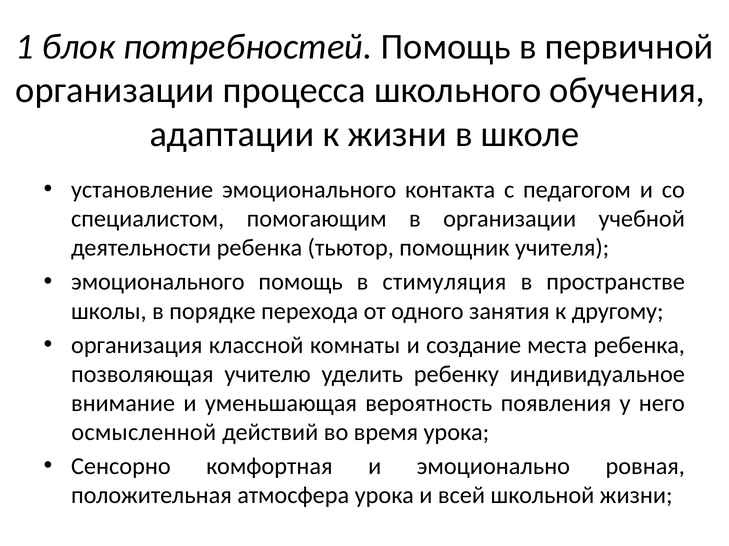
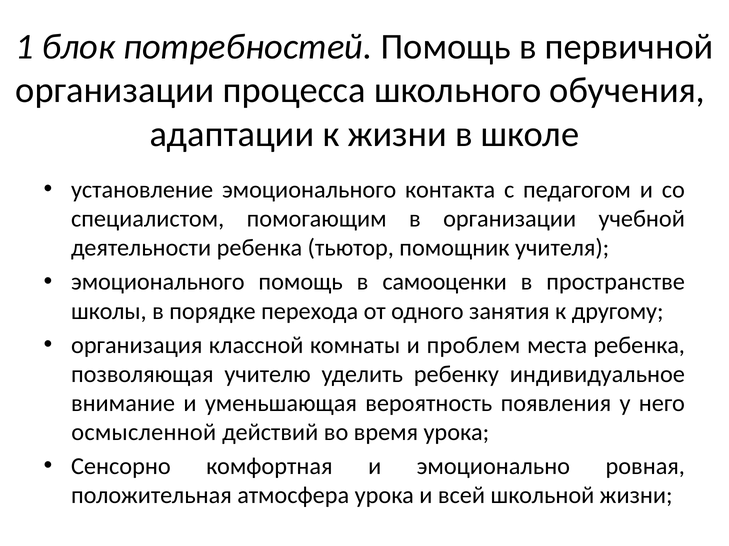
стимуляция: стимуляция -> самооценки
создание: создание -> проблем
